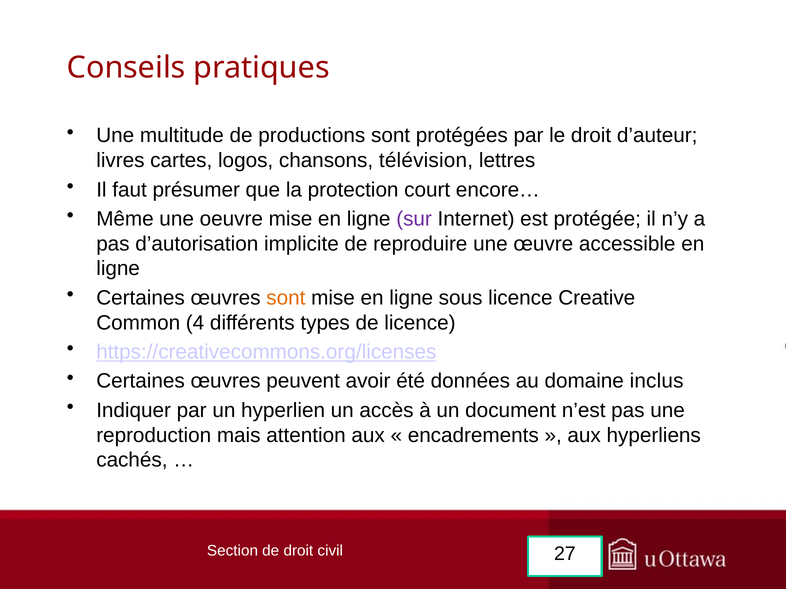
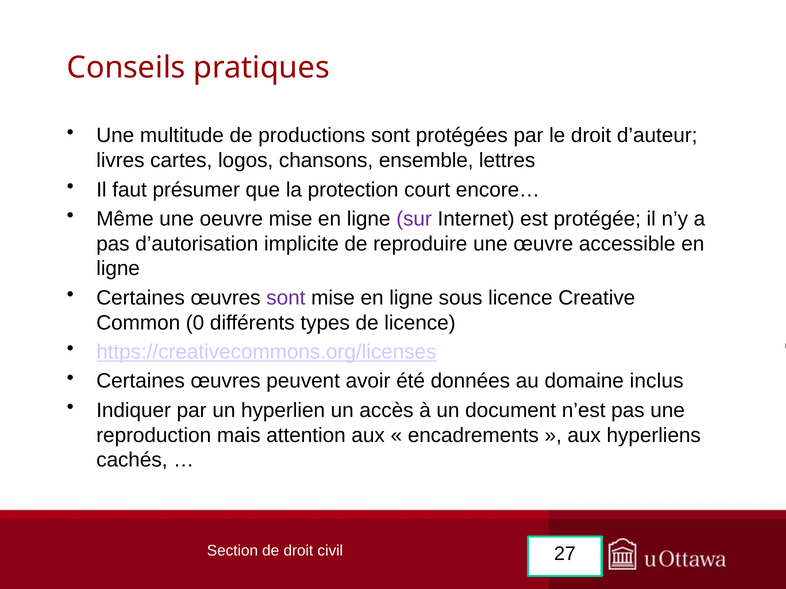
télévision: télévision -> ensemble
sont at (286, 298) colour: orange -> purple
4: 4 -> 0
